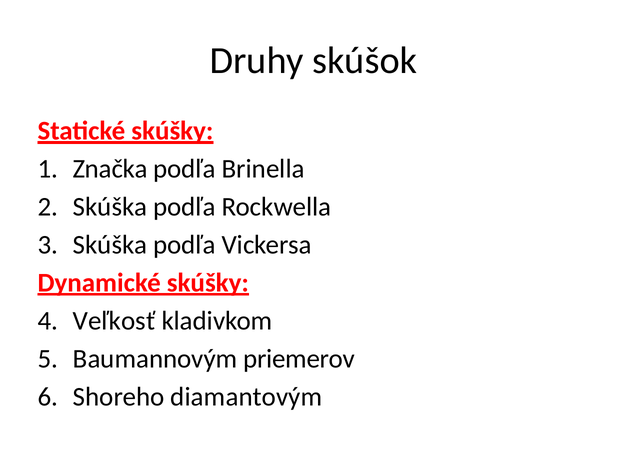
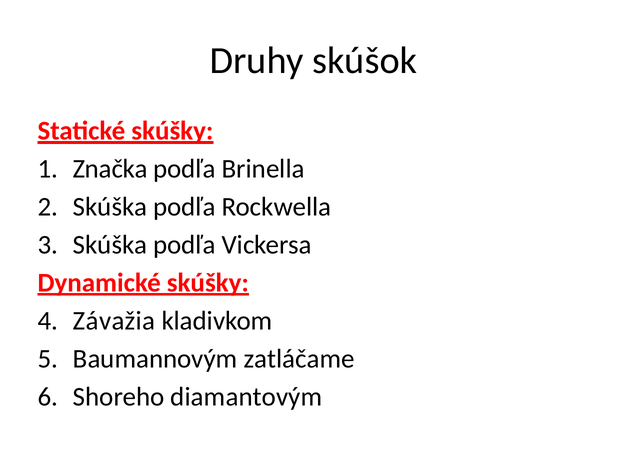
Veľkosť: Veľkosť -> Závažia
priemerov: priemerov -> zatláčame
